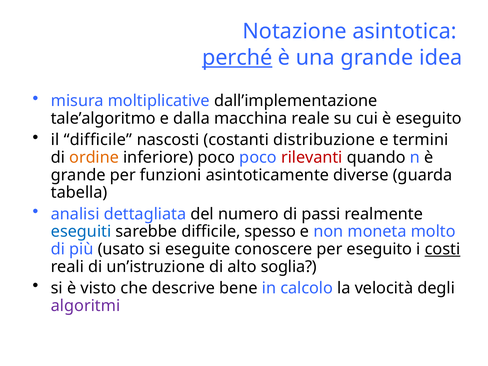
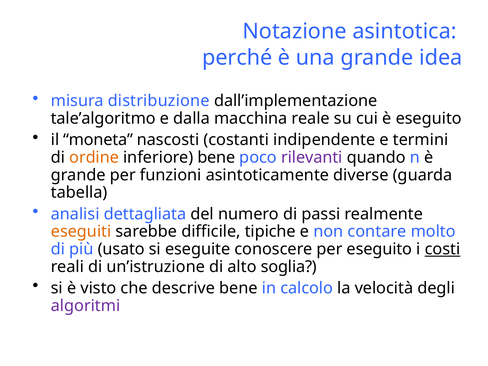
perché underline: present -> none
moltiplicative: moltiplicative -> distribuzione
il difficile: difficile -> moneta
distribuzione: distribuzione -> indipendente
inferiore poco: poco -> bene
rilevanti colour: red -> purple
eseguiti colour: blue -> orange
spesso: spesso -> tipiche
moneta: moneta -> contare
